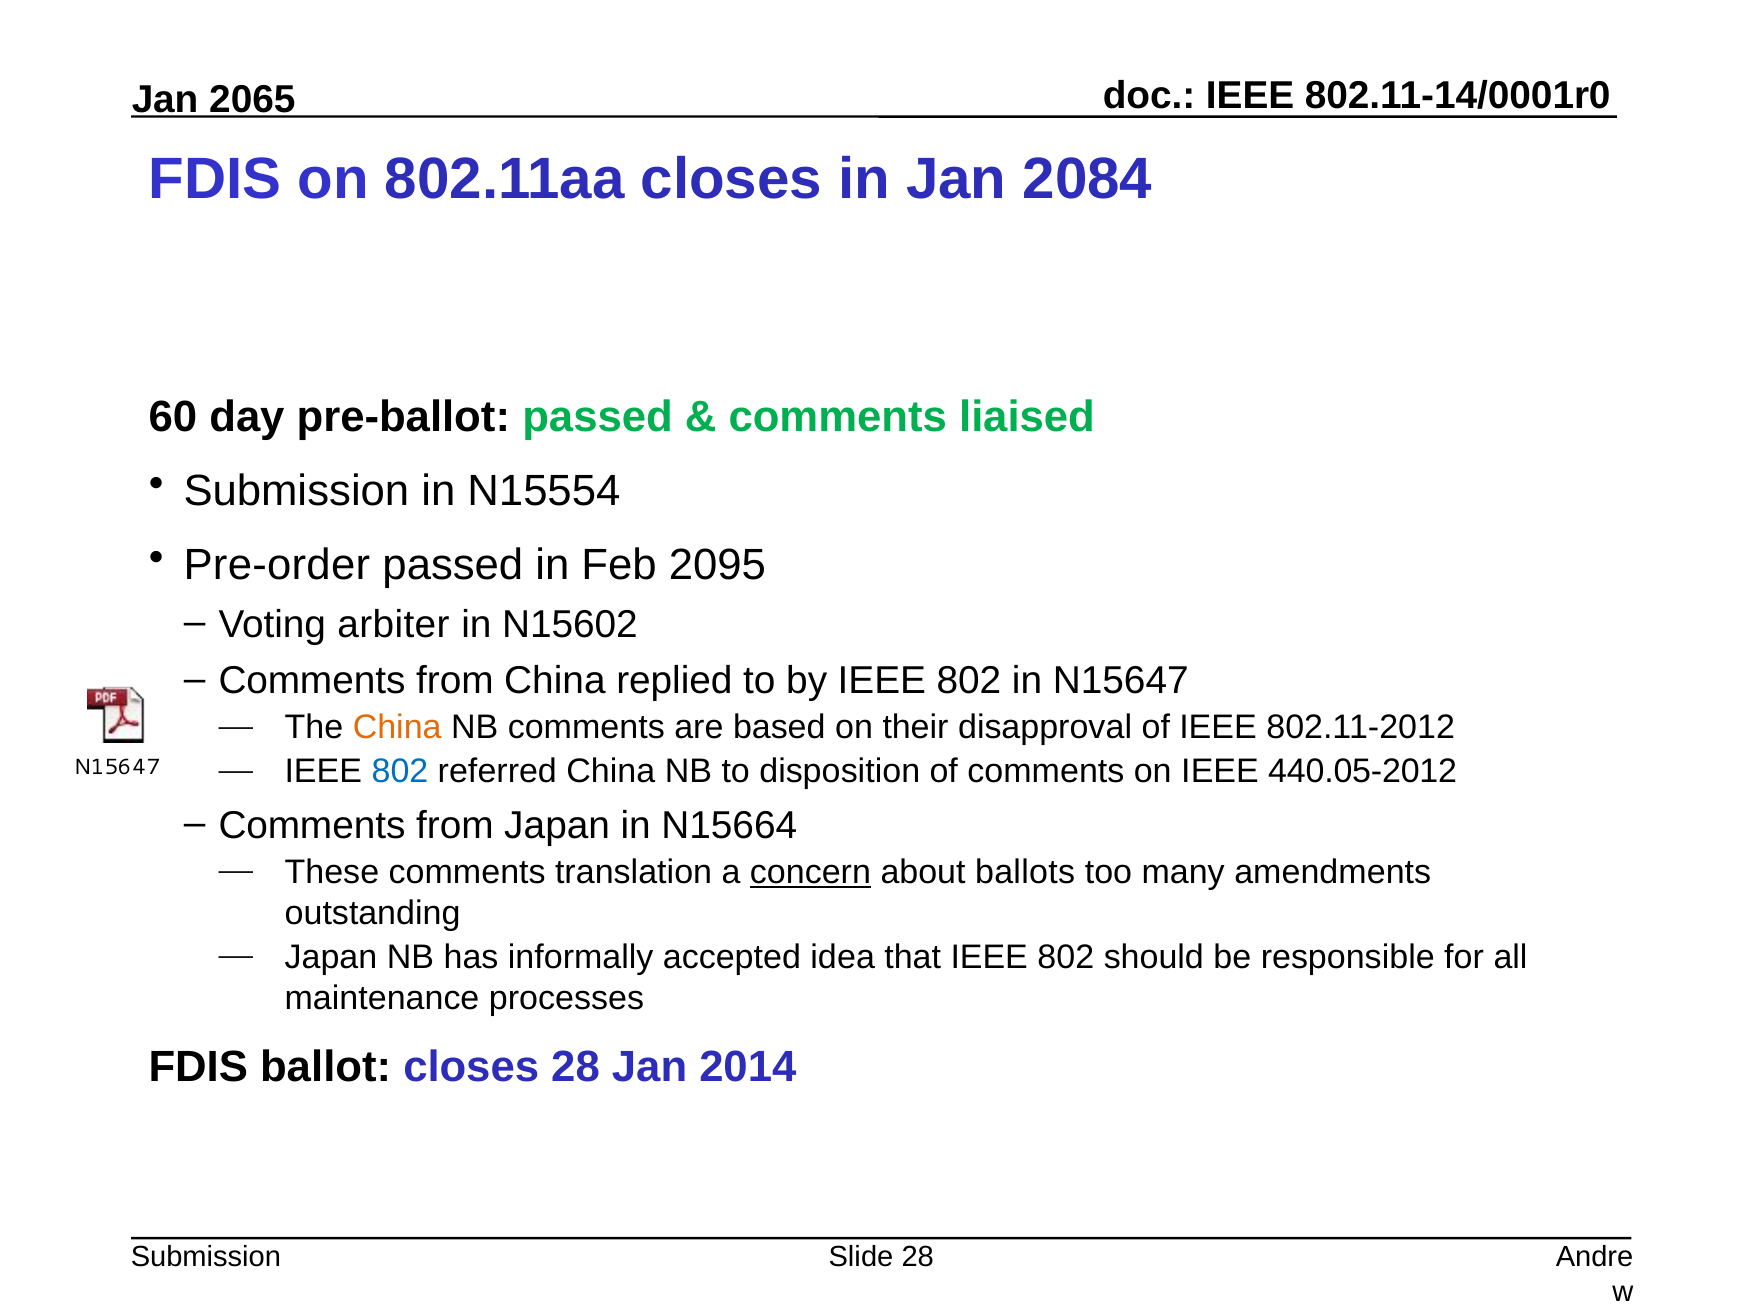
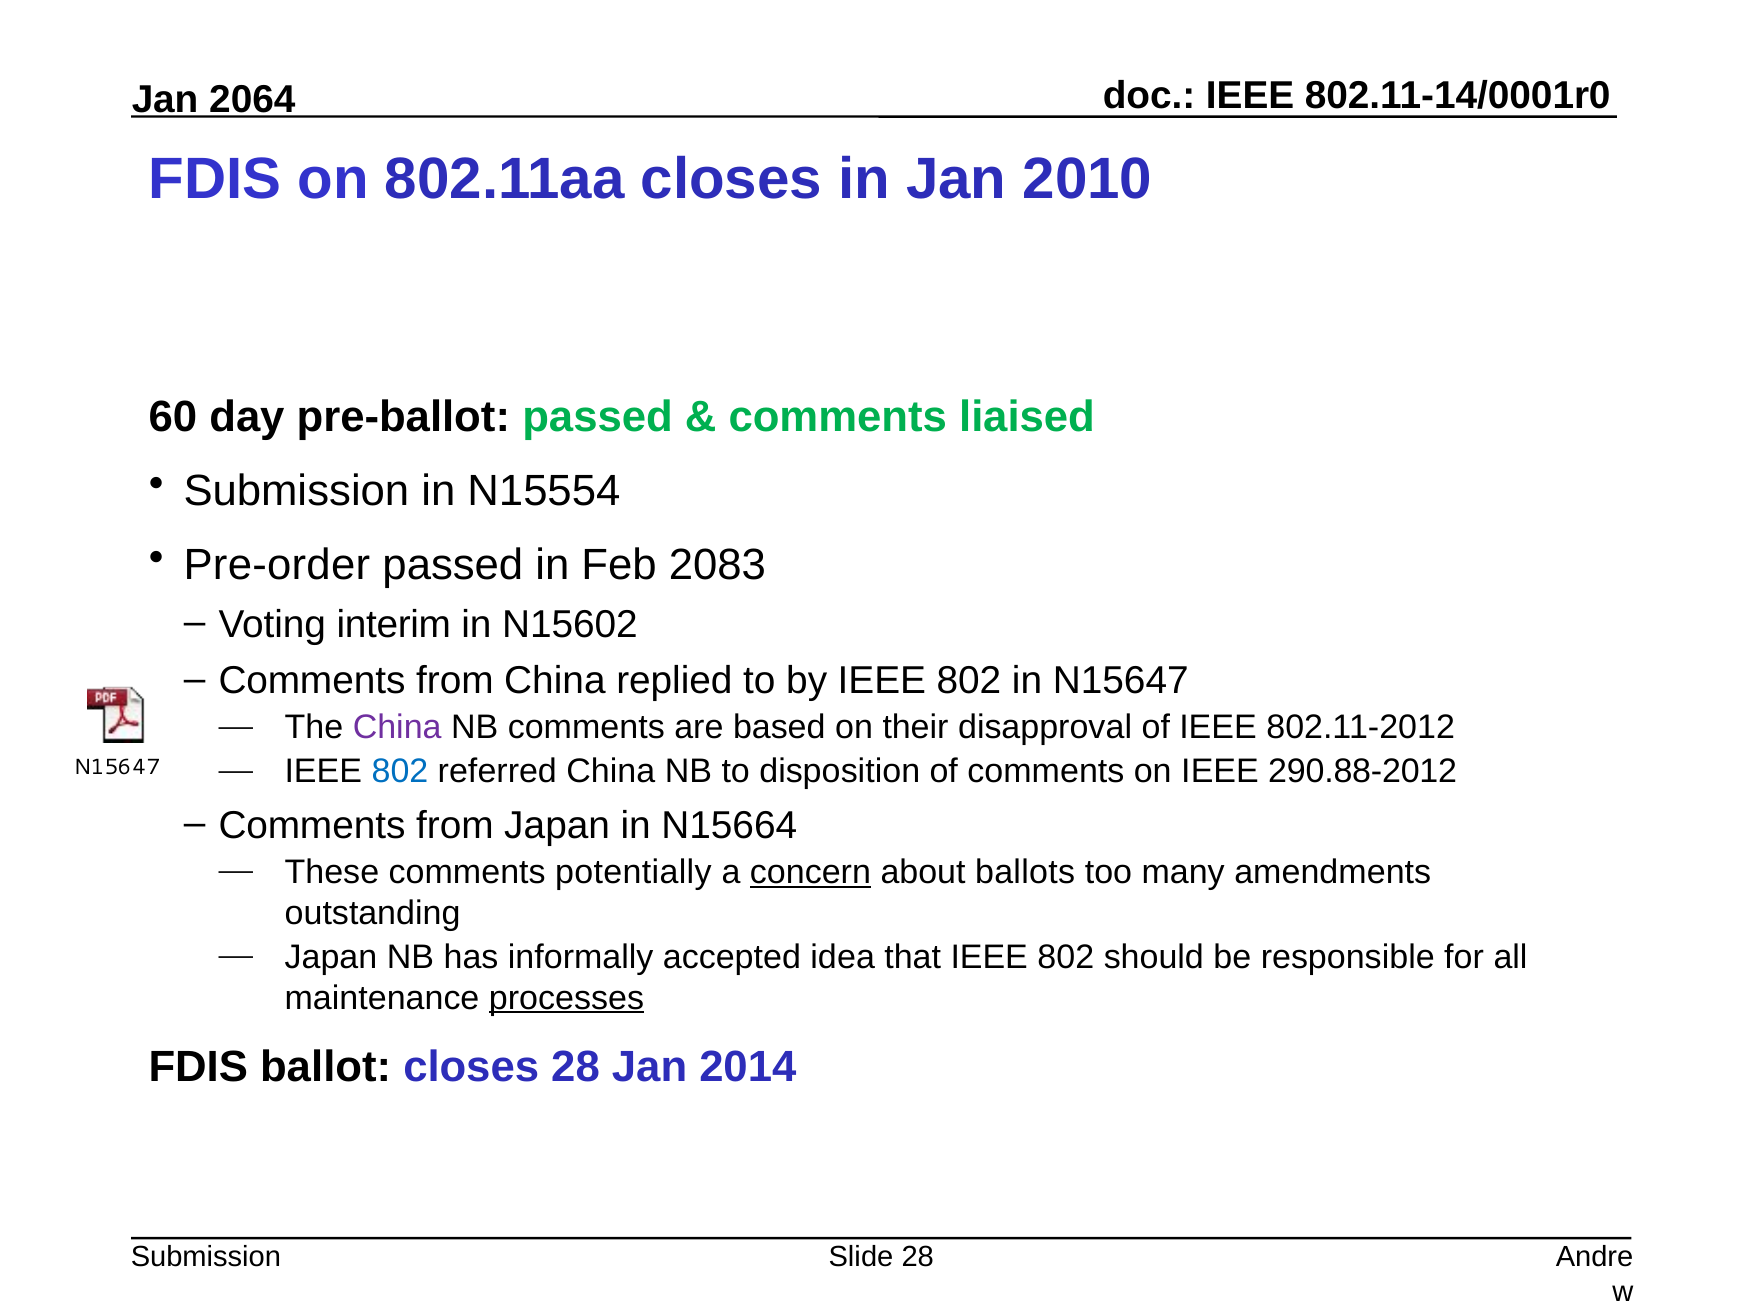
2065: 2065 -> 2064
2084: 2084 -> 2010
2095: 2095 -> 2083
arbiter: arbiter -> interim
China at (397, 727) colour: orange -> purple
440.05-2012: 440.05-2012 -> 290.88-2012
translation: translation -> potentially
processes underline: none -> present
